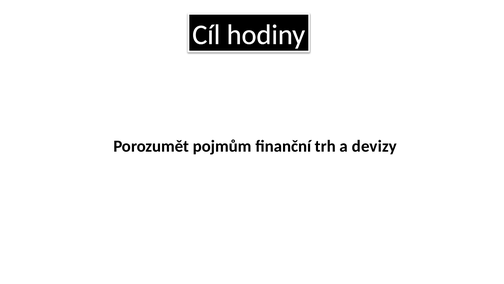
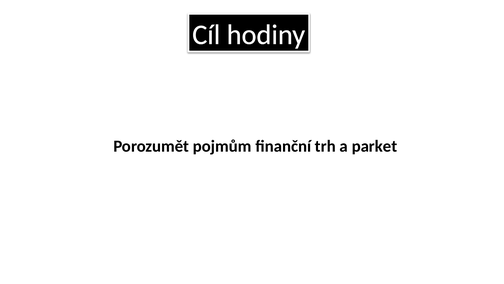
devizy: devizy -> parket
